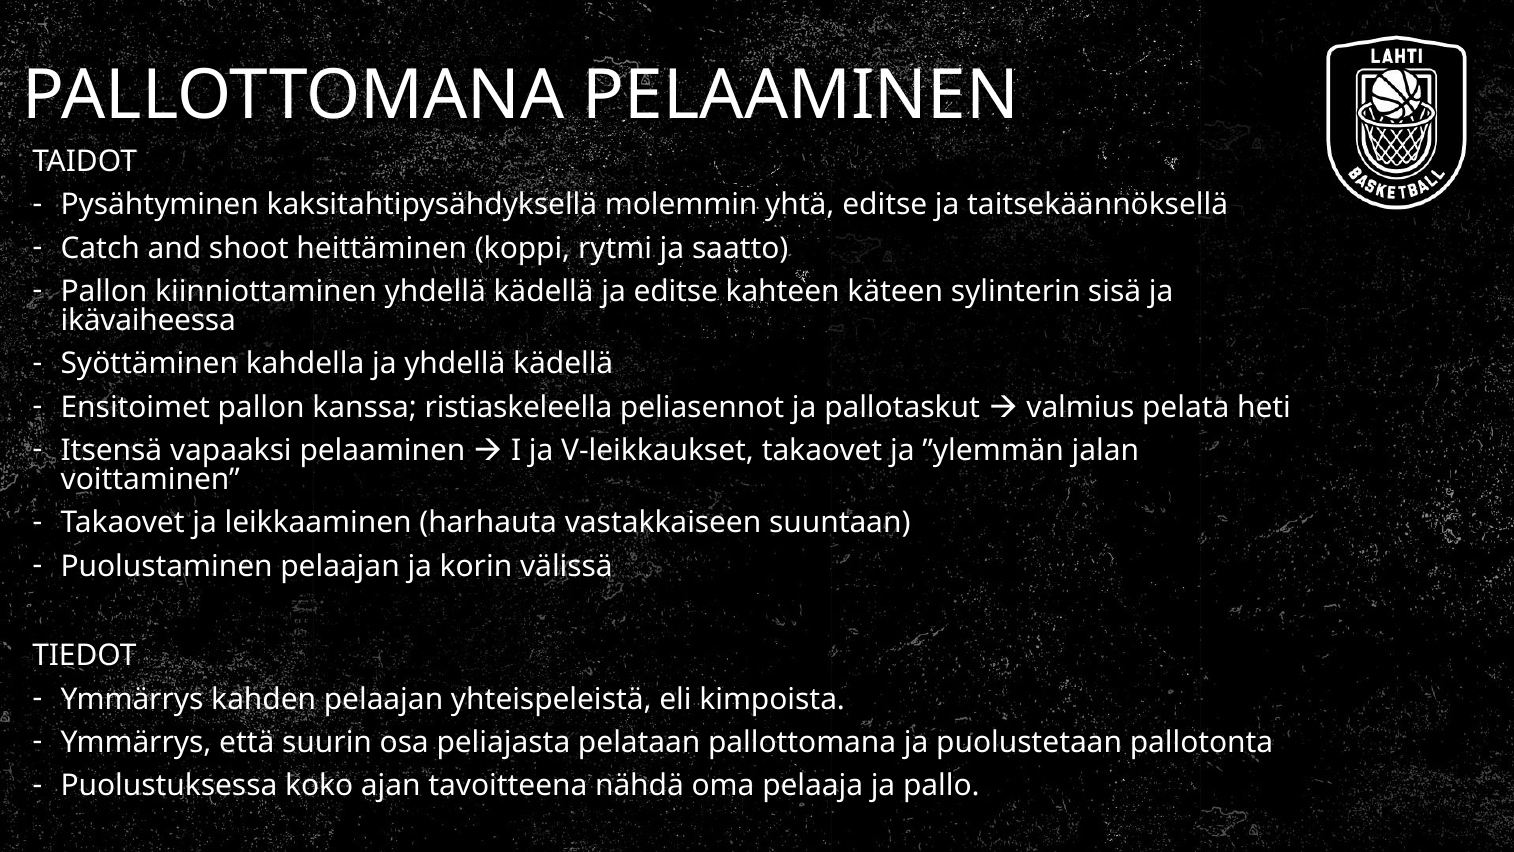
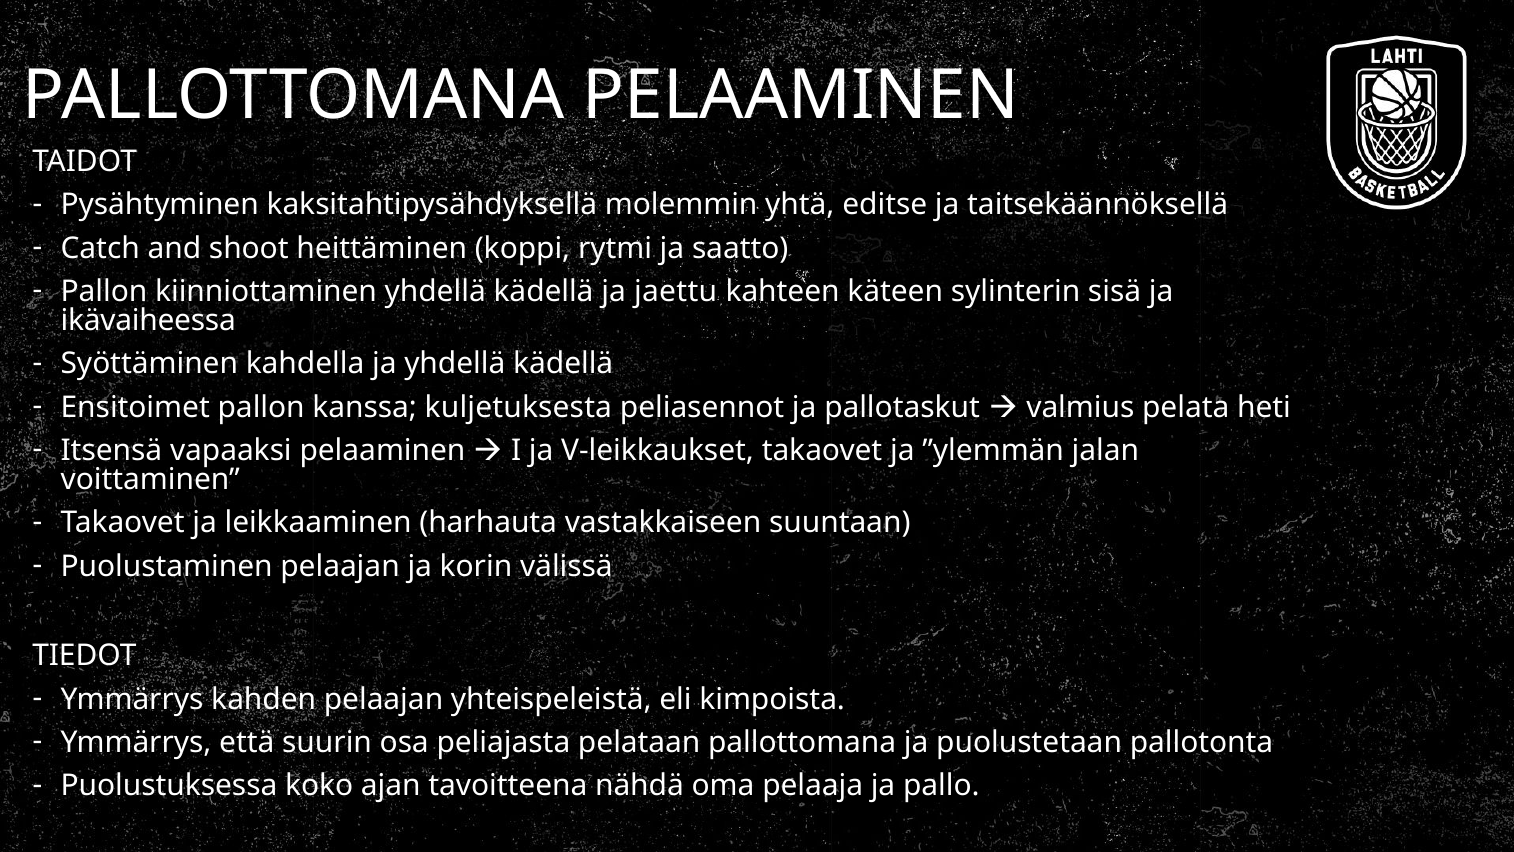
ja editse: editse -> jaettu
ristiaskeleella: ristiaskeleella -> kuljetuksesta
